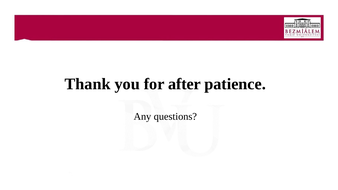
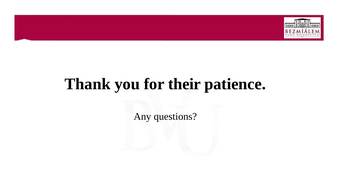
after: after -> their
